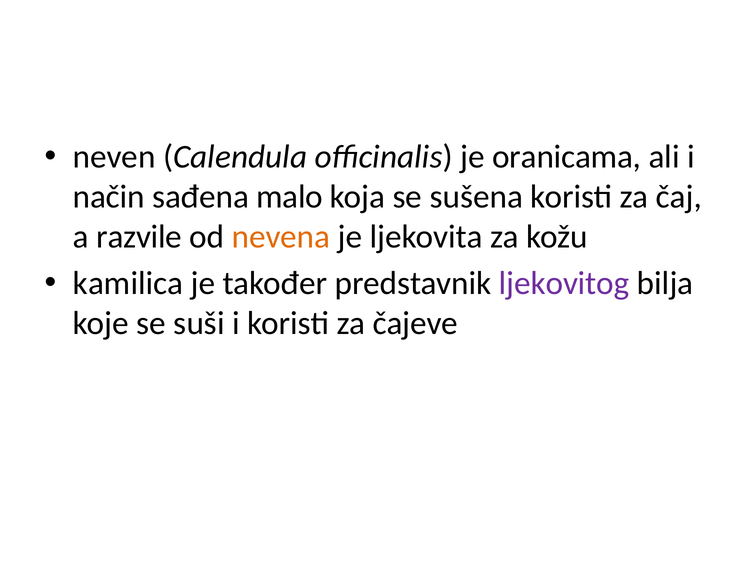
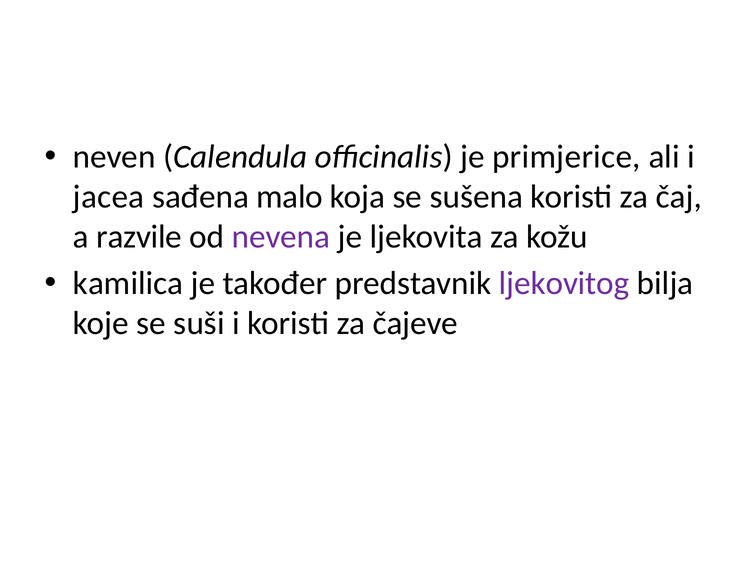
oranicama: oranicama -> primjerice
način: način -> jacea
nevena colour: orange -> purple
